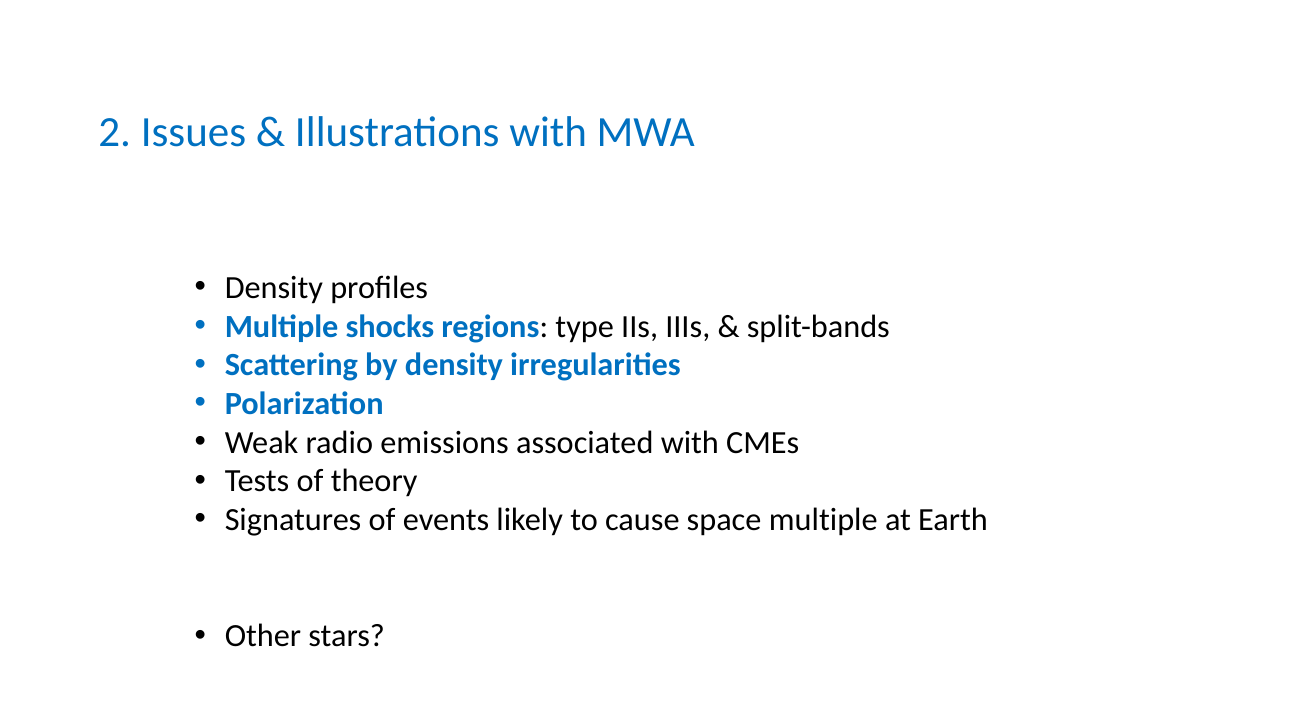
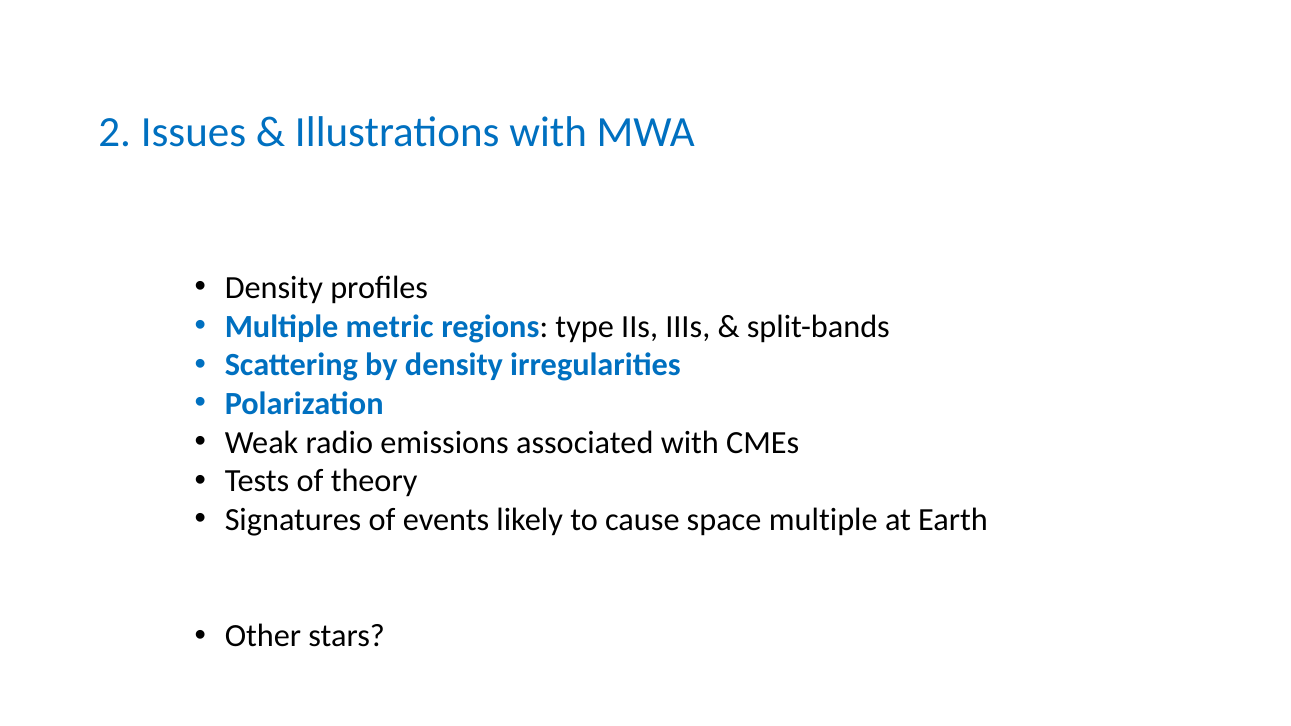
shocks: shocks -> metric
